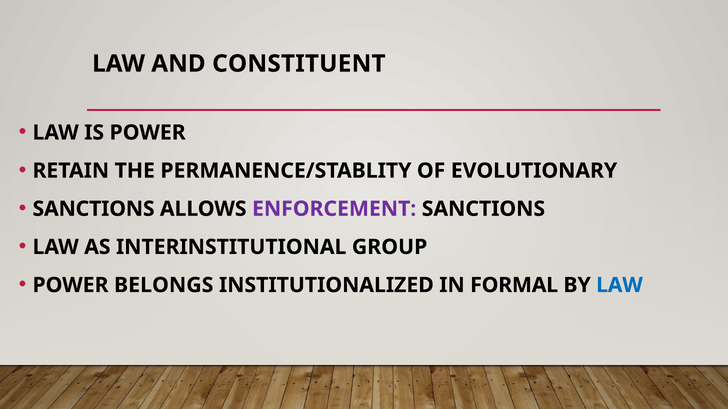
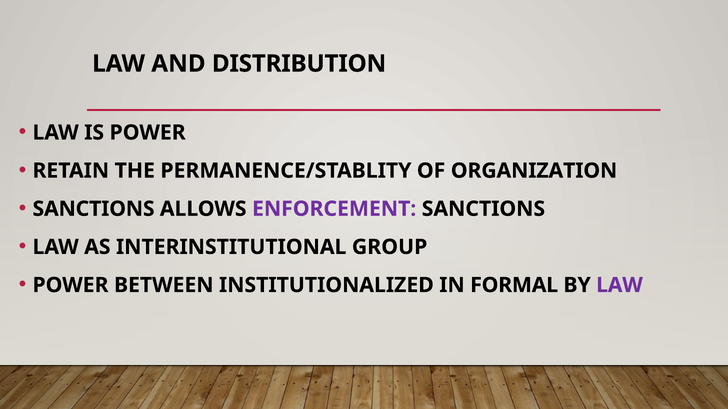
CONSTITUENT: CONSTITUENT -> DISTRIBUTION
EVOLUTIONARY: EVOLUTIONARY -> ORGANIZATION
BELONGS: BELONGS -> BETWEEN
LAW at (619, 285) colour: blue -> purple
